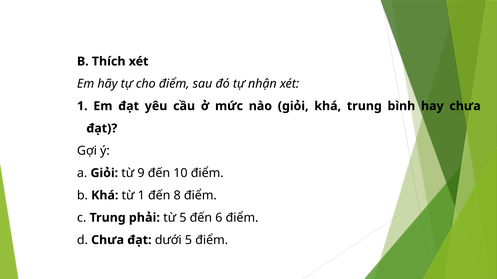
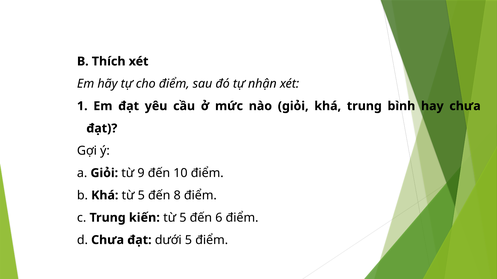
Khá từ 1: 1 -> 5
phải: phải -> kiến
